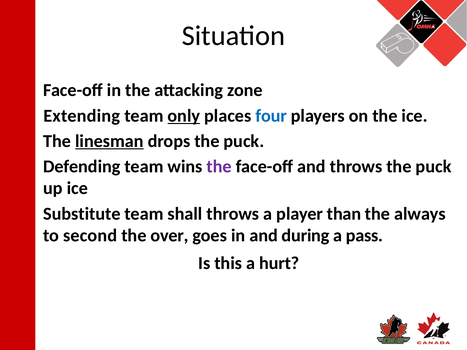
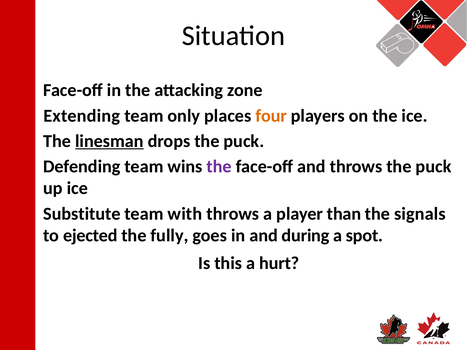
only underline: present -> none
four colour: blue -> orange
shall: shall -> with
always: always -> signals
second: second -> ejected
over: over -> fully
pass: pass -> spot
